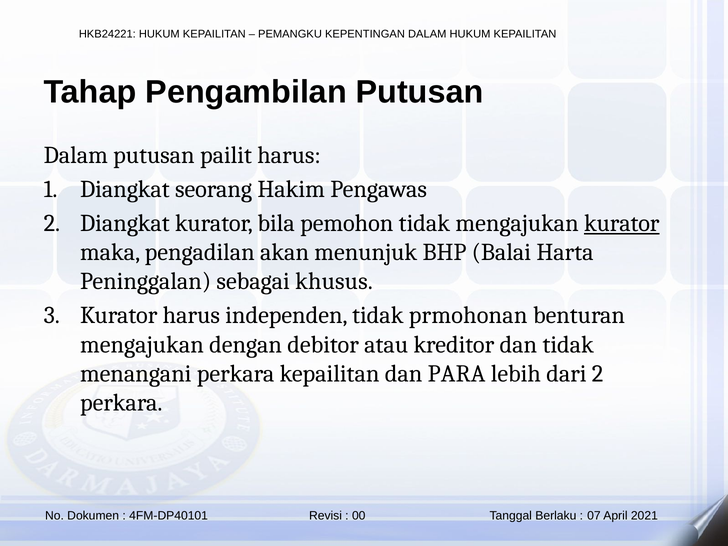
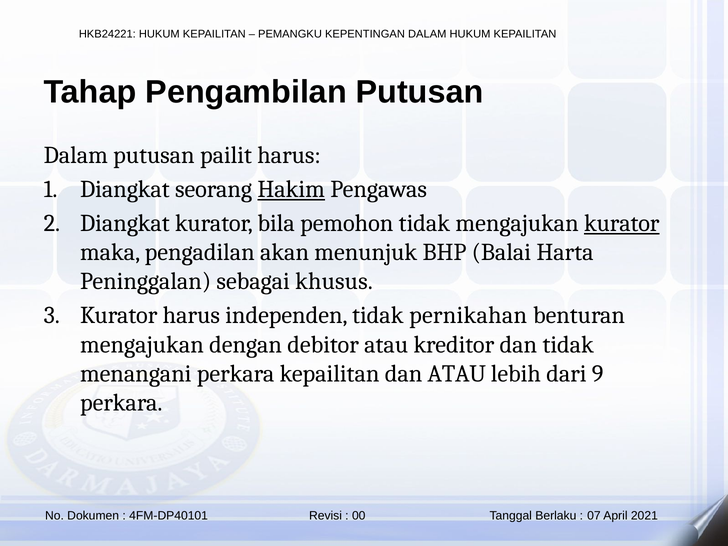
Hakim underline: none -> present
prmohonan: prmohonan -> pernikahan
dan PARA: PARA -> ATAU
dari 2: 2 -> 9
